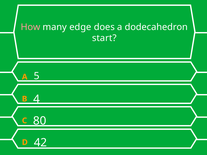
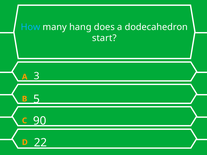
How colour: pink -> light blue
edge: edge -> hang
5: 5 -> 3
4: 4 -> 5
80: 80 -> 90
42: 42 -> 22
